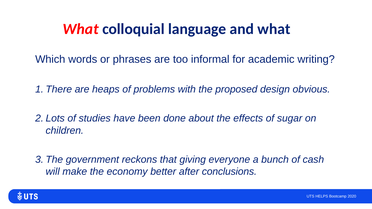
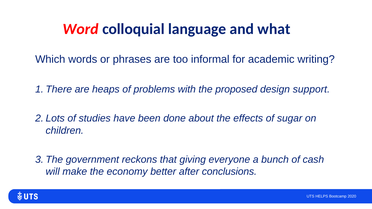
What at (81, 29): What -> Word
obvious: obvious -> support
